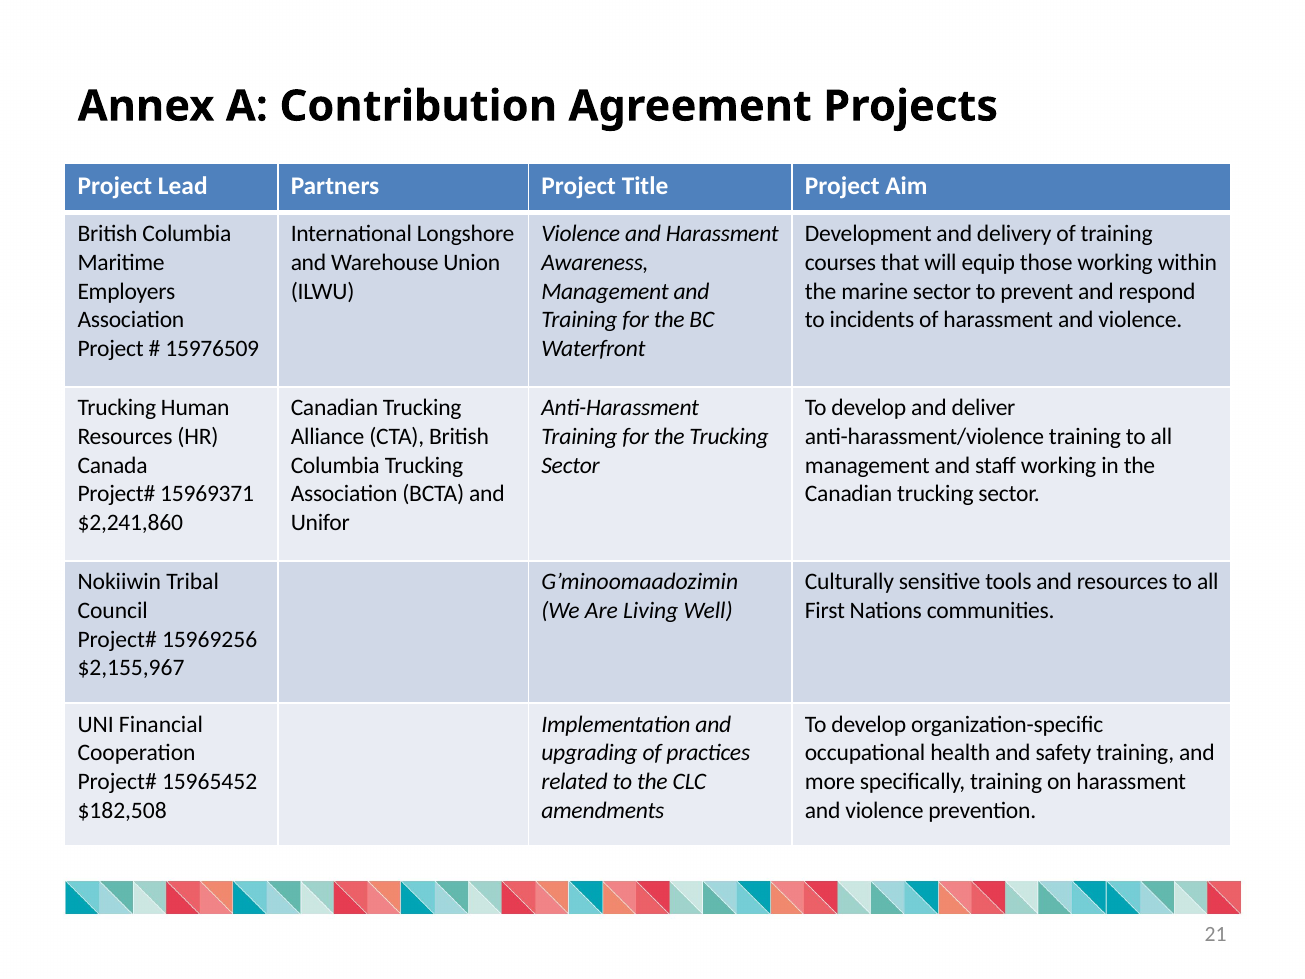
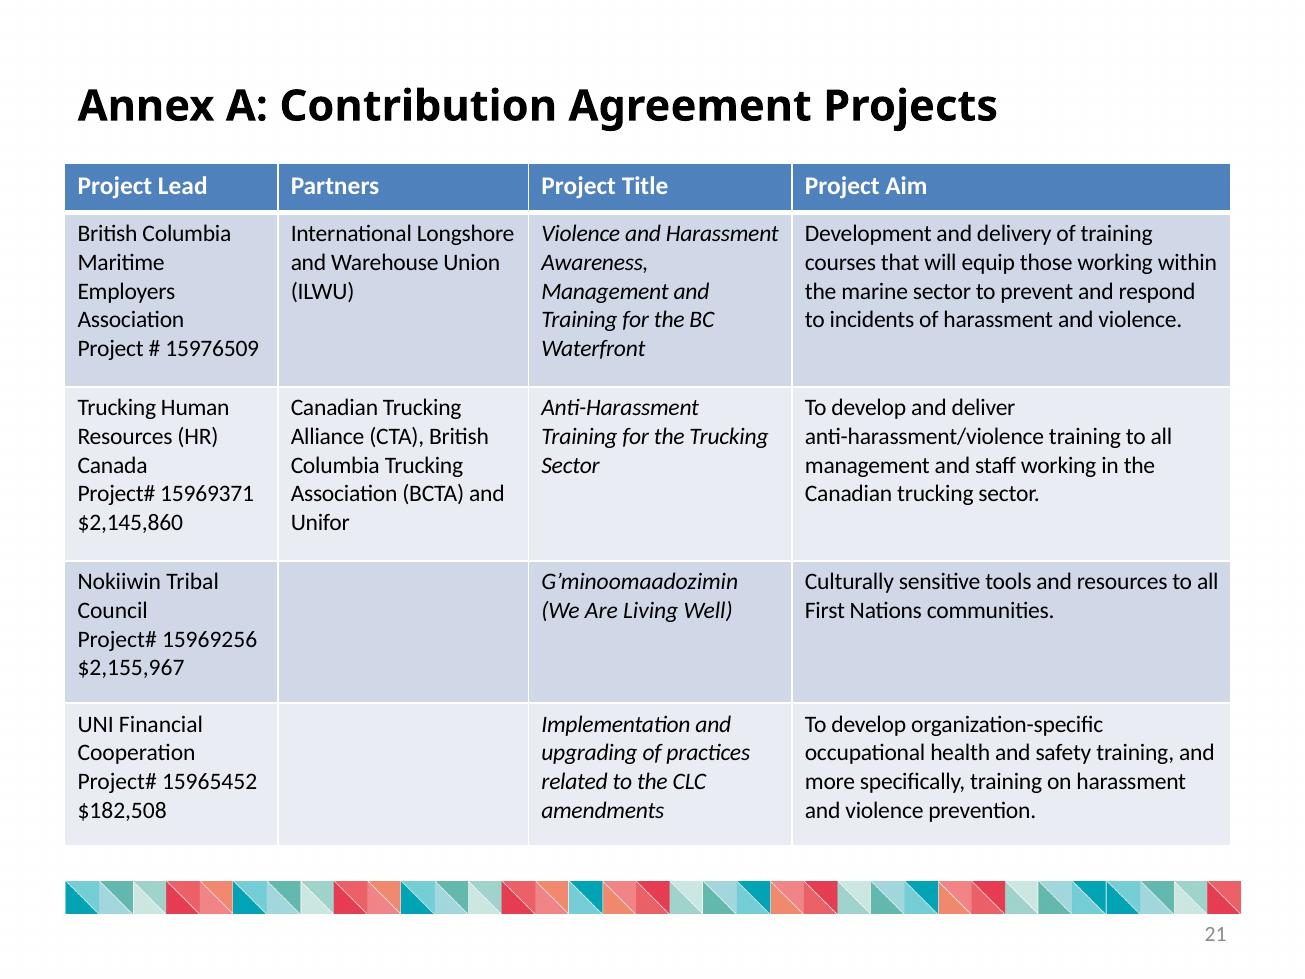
$2,241,860: $2,241,860 -> $2,145,860
